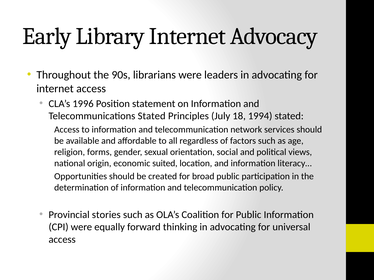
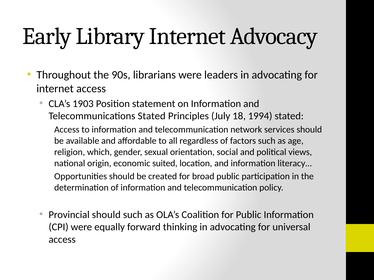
1996: 1996 -> 1903
forms: forms -> which
Provincial stories: stories -> should
